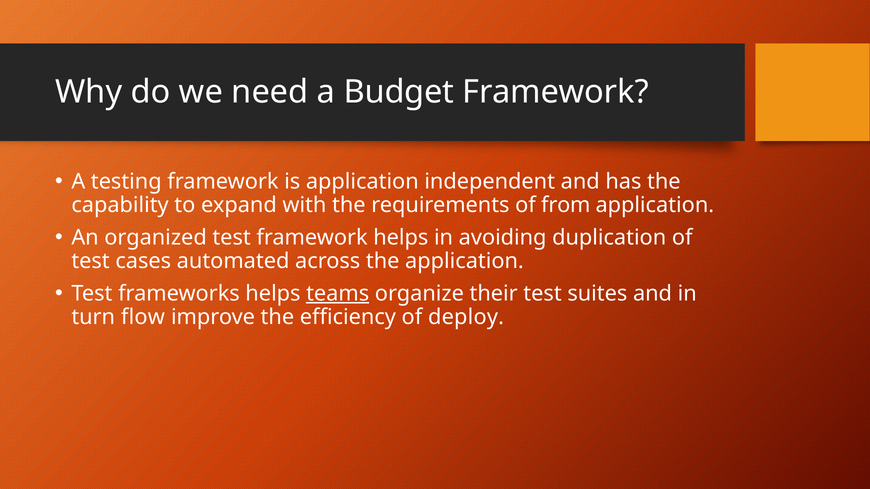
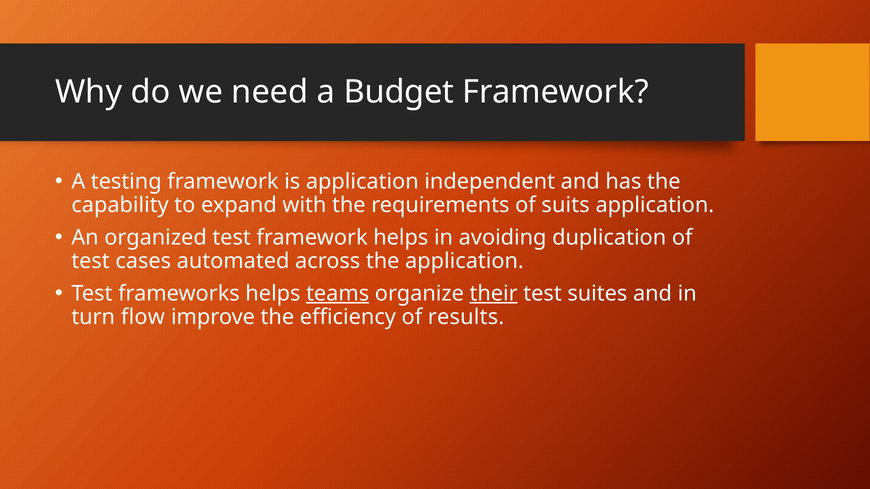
from: from -> suits
their underline: none -> present
deploy: deploy -> results
